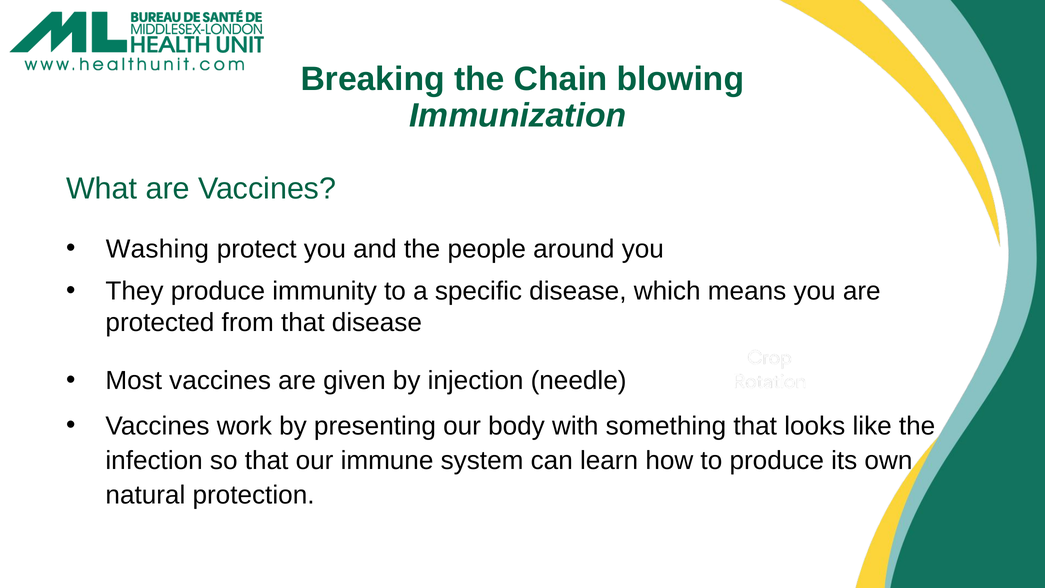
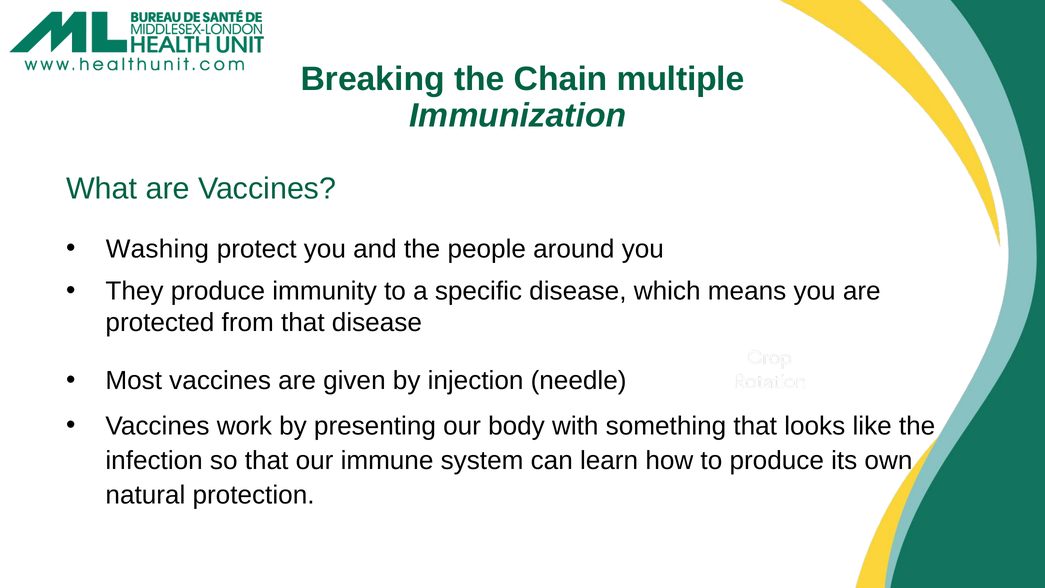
blowing: blowing -> multiple
